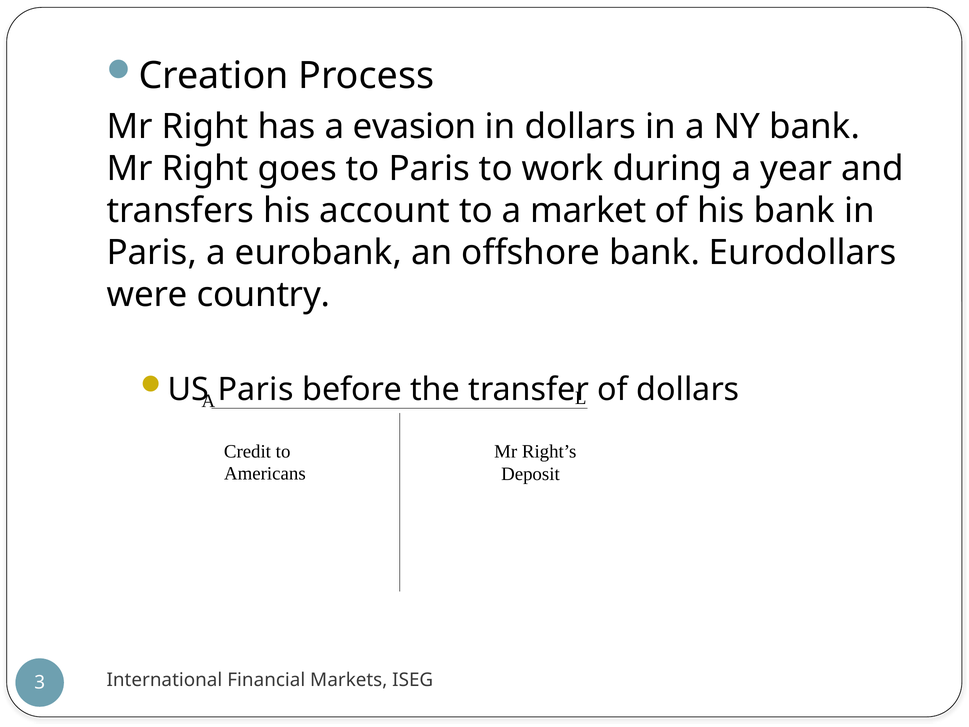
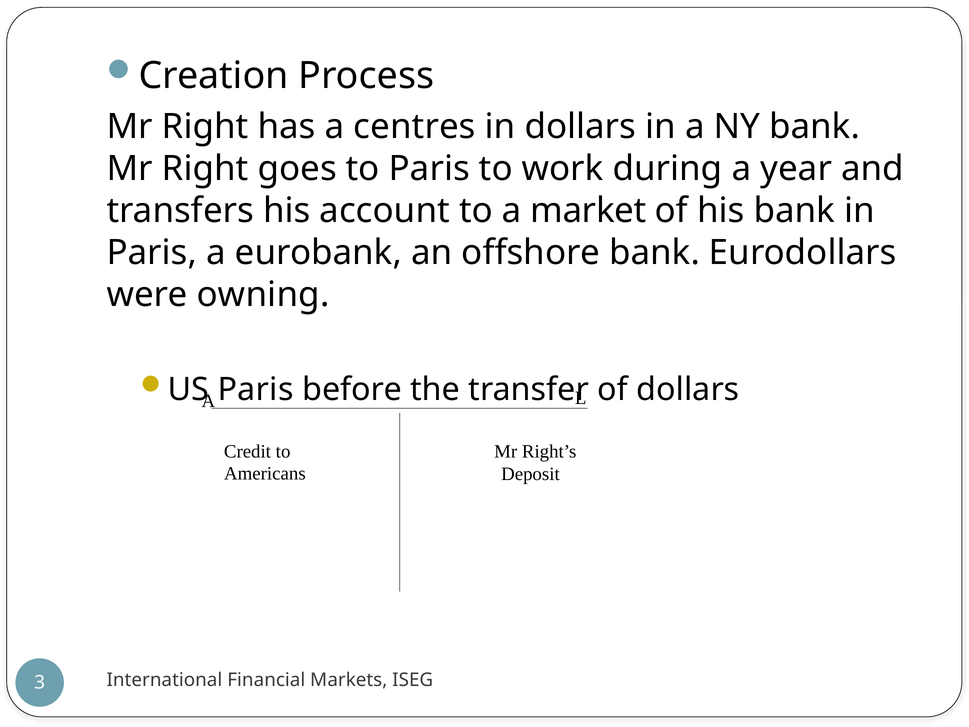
evasion: evasion -> centres
country: country -> owning
